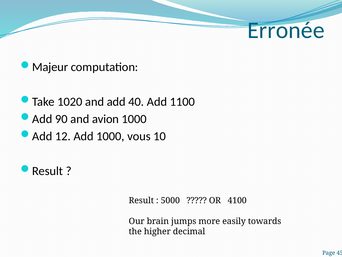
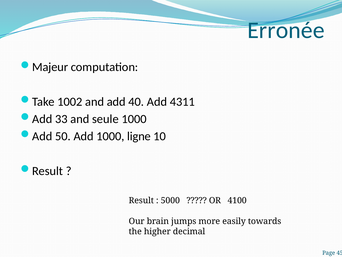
1020: 1020 -> 1002
1100: 1100 -> 4311
90: 90 -> 33
avion: avion -> seule
12: 12 -> 50
vous: vous -> ligne
